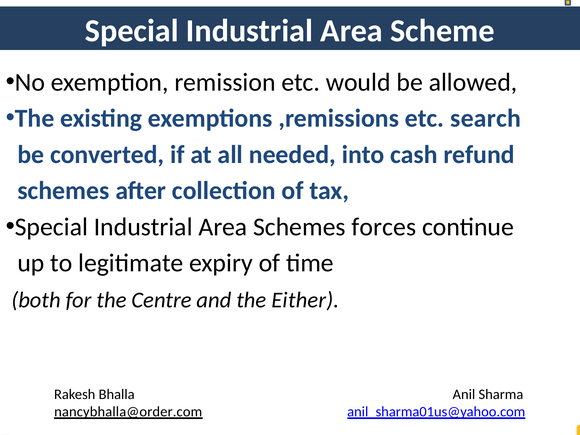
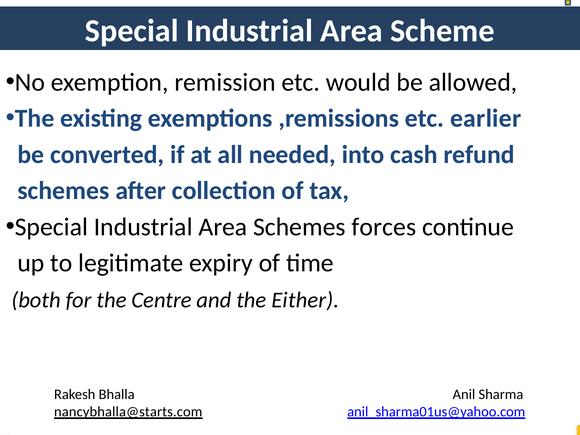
search: search -> earlier
nancybhalla@order.com: nancybhalla@order.com -> nancybhalla@starts.com
